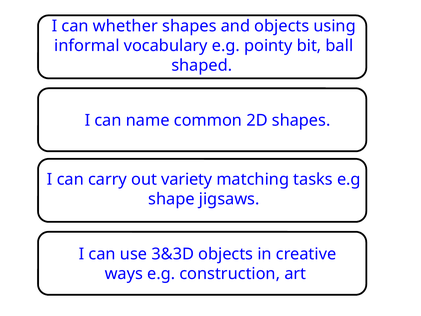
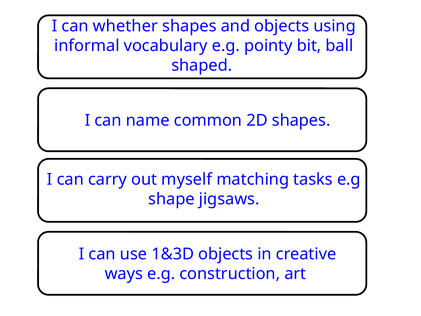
variety: variety -> myself
3&3D: 3&3D -> 1&3D
